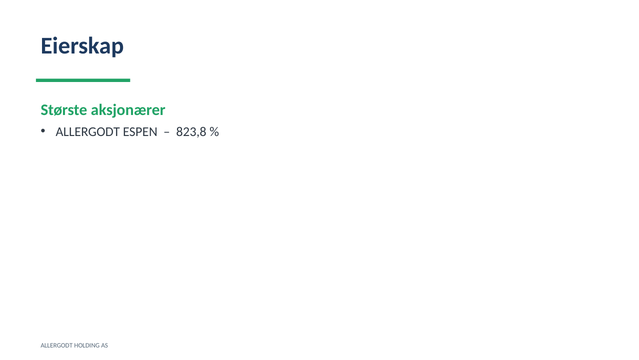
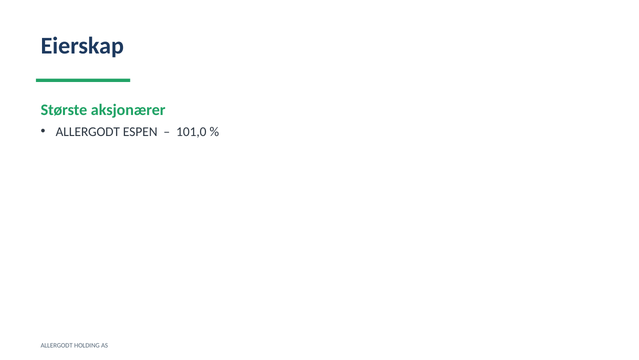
823,8: 823,8 -> 101,0
